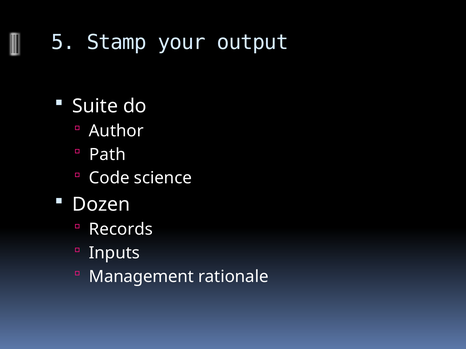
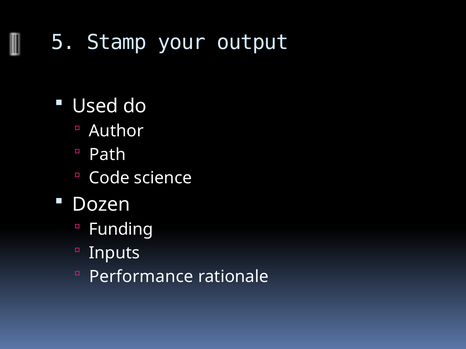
Suite: Suite -> Used
Records: Records -> Funding
Management: Management -> Performance
